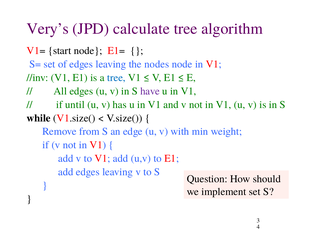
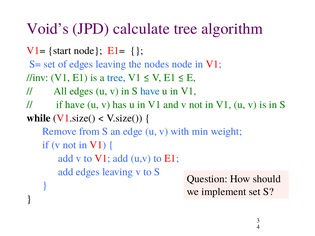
Very’s: Very’s -> Void’s
have at (150, 91) colour: purple -> blue
if until: until -> have
